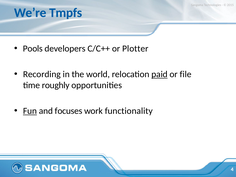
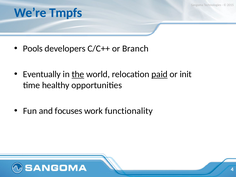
Plotter: Plotter -> Branch
Recording: Recording -> Eventually
the underline: none -> present
file: file -> init
roughly: roughly -> healthy
Fun underline: present -> none
